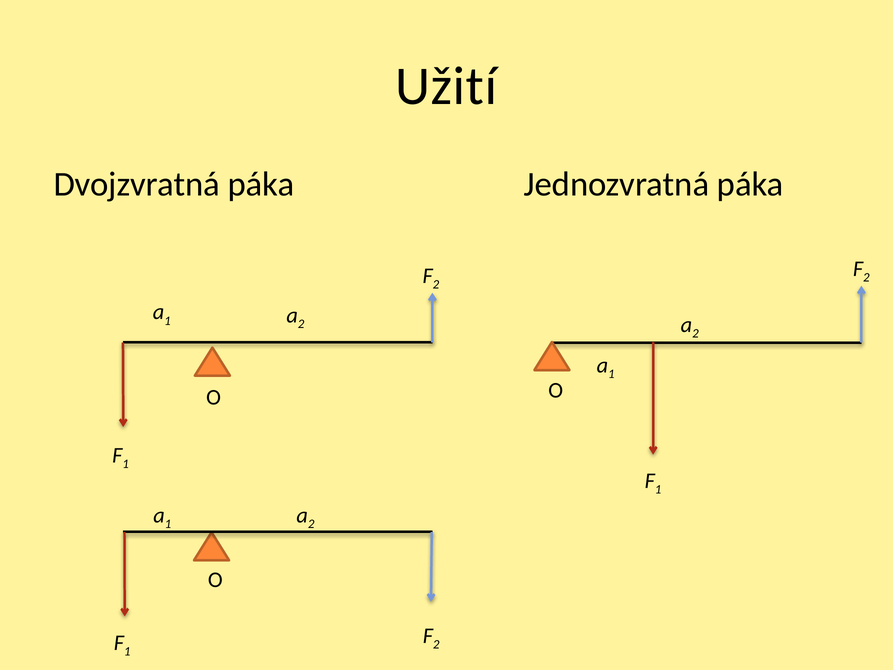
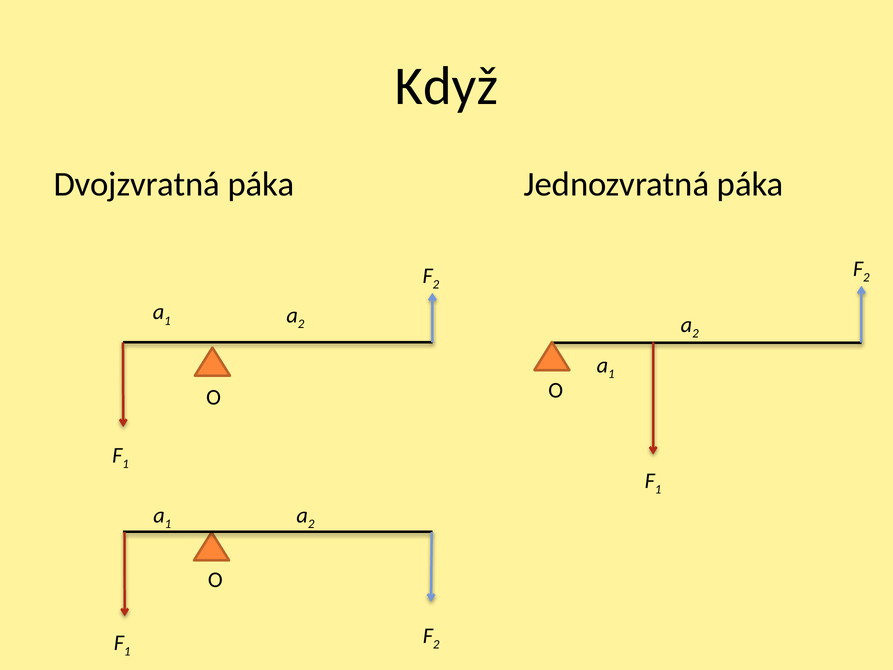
Užití: Užití -> Když
